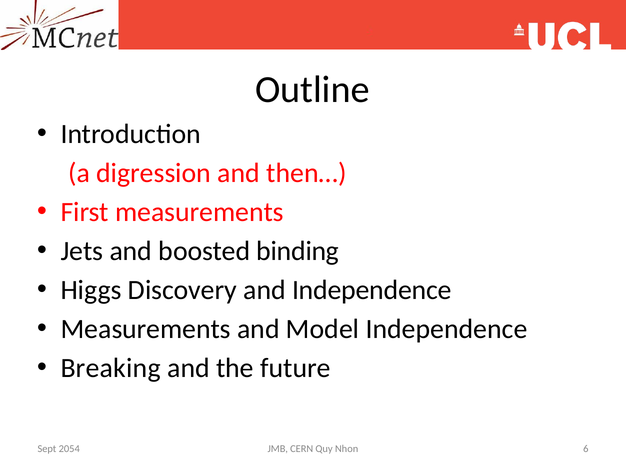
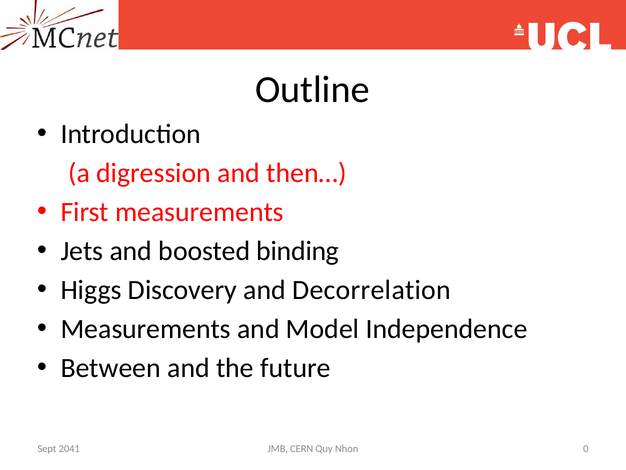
and Independence: Independence -> Decorrelation
Breaking: Breaking -> Between
6: 6 -> 0
2054: 2054 -> 2041
